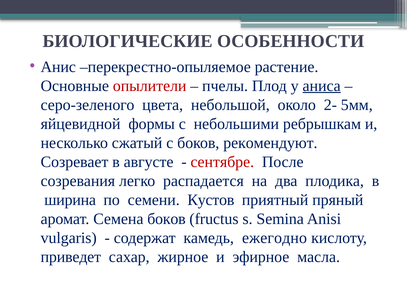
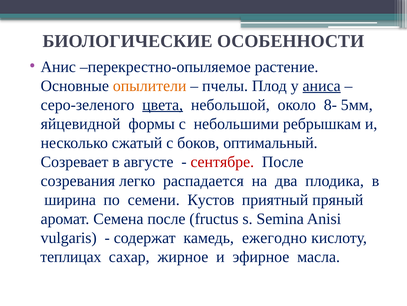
опылители colour: red -> orange
цвета underline: none -> present
2-: 2- -> 8-
рекомендуют: рекомендуют -> оптимальный
Семена боков: боков -> после
приведет: приведет -> теплицах
